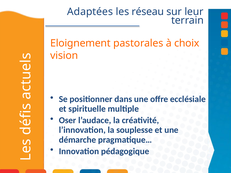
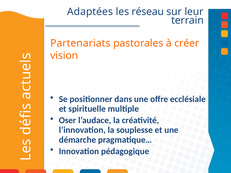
Eloignement: Eloignement -> Partenariats
choix: choix -> créer
